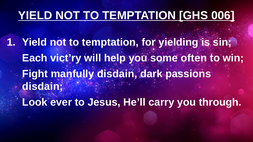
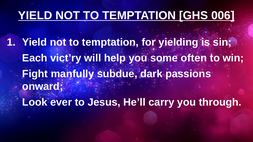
manfully disdain: disdain -> subdue
disdain at (43, 87): disdain -> onward
